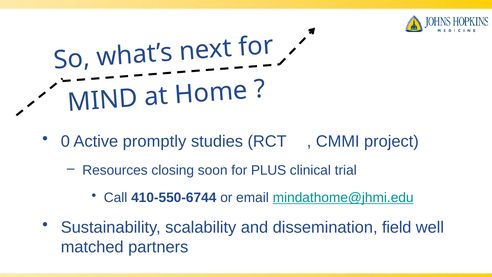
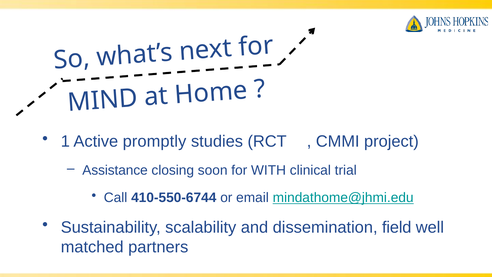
0: 0 -> 1
Resources: Resources -> Assistance
PLUS: PLUS -> WITH
